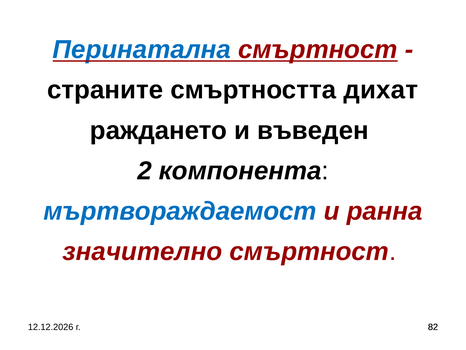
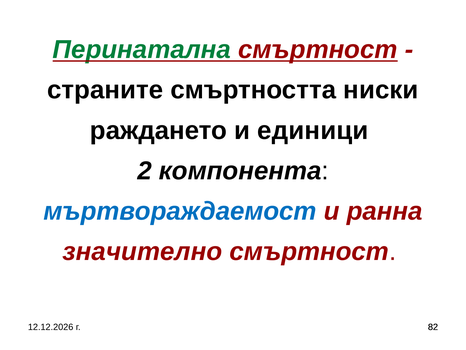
Перинатална colour: blue -> green
дихат: дихат -> ниски
въведен: въведен -> единици
